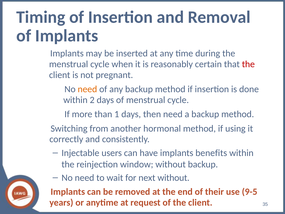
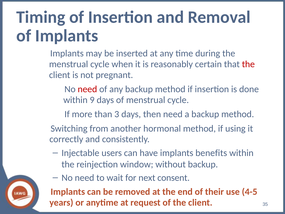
need at (87, 89) colour: orange -> red
2: 2 -> 9
1: 1 -> 3
next without: without -> consent
9-5: 9-5 -> 4-5
